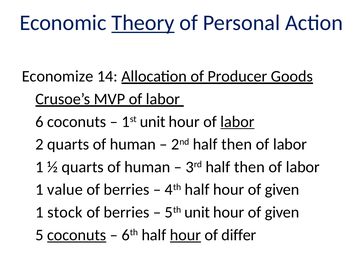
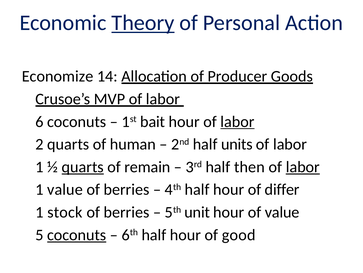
1st unit: unit -> bait
2nd half then: then -> units
quarts at (83, 167) underline: none -> present
human at (147, 167): human -> remain
labor at (303, 167) underline: none -> present
half hour of given: given -> differ
given at (282, 212): given -> value
hour at (186, 234) underline: present -> none
differ: differ -> good
